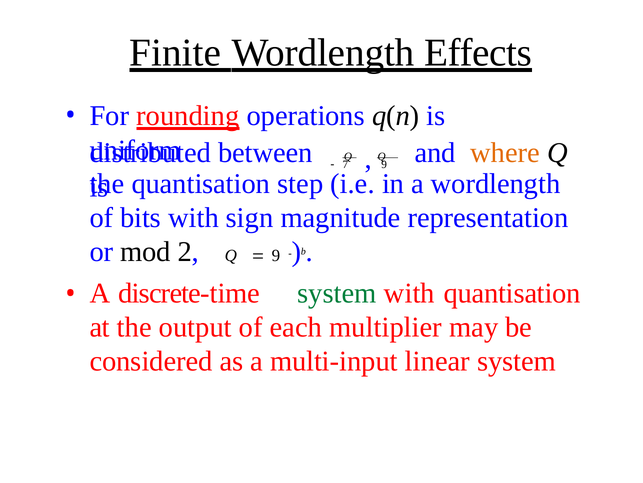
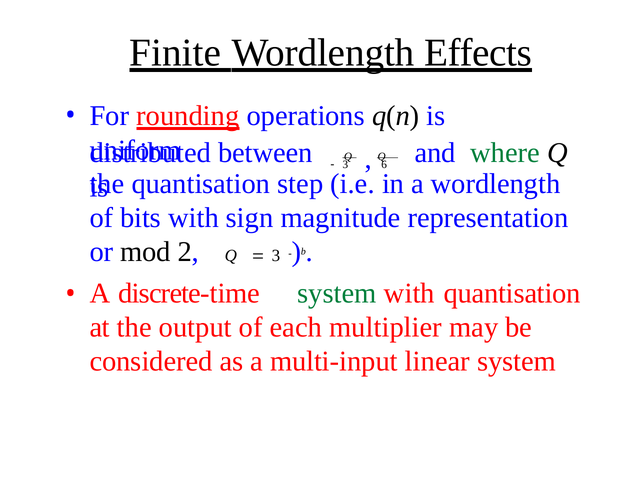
where colour: orange -> green
7 at (345, 164): 7 -> 3
9 at (384, 164): 9 -> 6
9 at (276, 255): 9 -> 3
